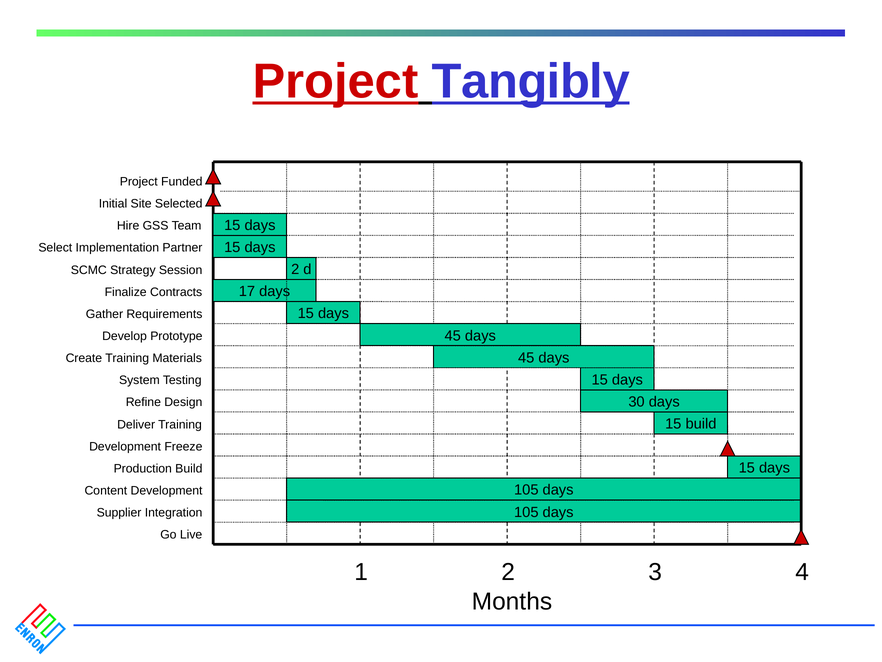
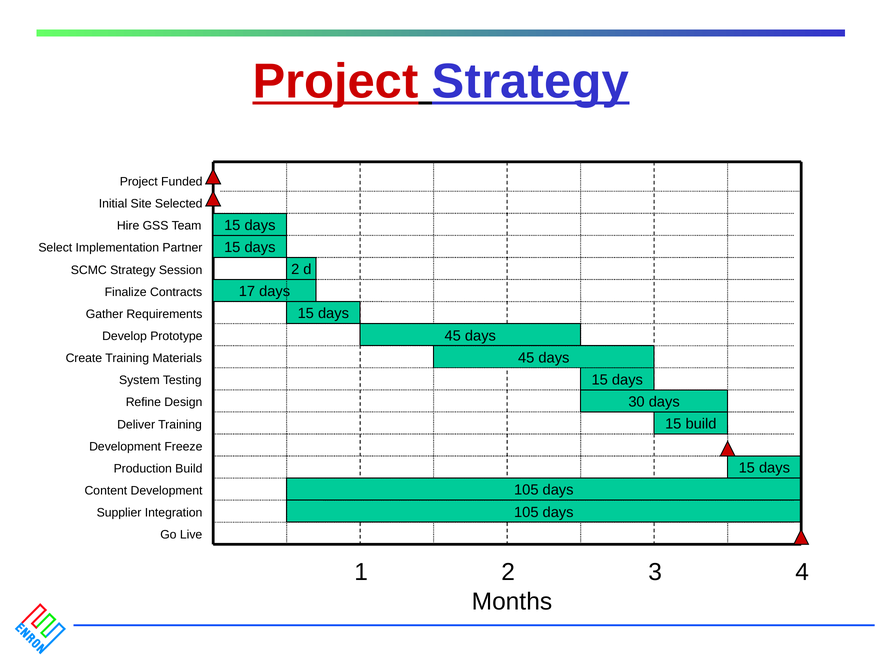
Project Tangibly: Tangibly -> Strategy
